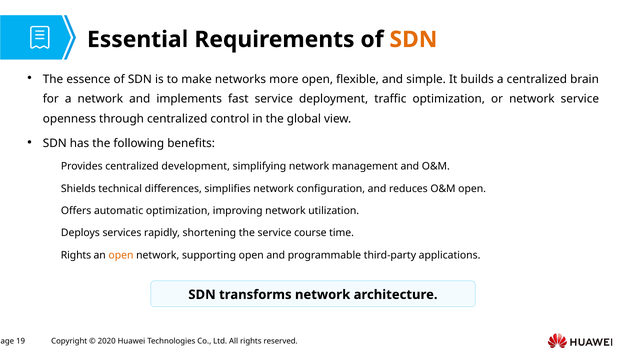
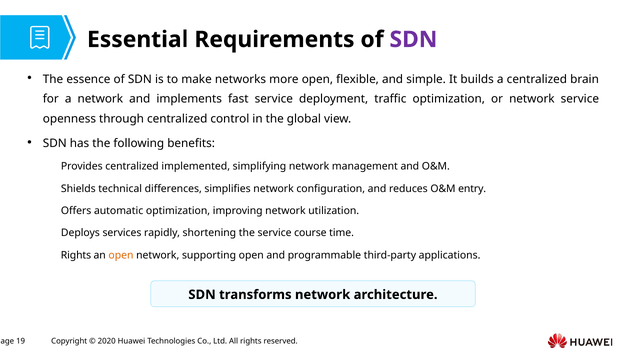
SDN at (413, 40) colour: orange -> purple
development: development -> implemented
O&M open: open -> entry
